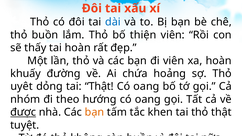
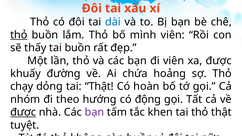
thỏ at (19, 35) underline: none -> present
thiện: thiện -> mình
tai hoàn: hoàn -> buồn
xa hoàn: hoàn -> được
uyêt: uyêt -> chạy
oang at (146, 87): oang -> hoàn
hướng có oang: oang -> động
bạn at (94, 112) colour: orange -> purple
